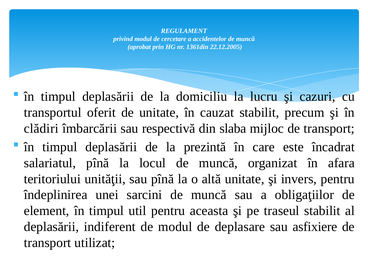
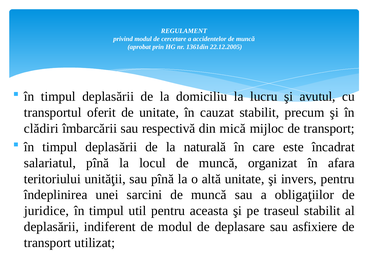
cazuri: cazuri -> avutul
slaba: slaba -> mică
prezintă: prezintă -> naturală
element: element -> juridice
